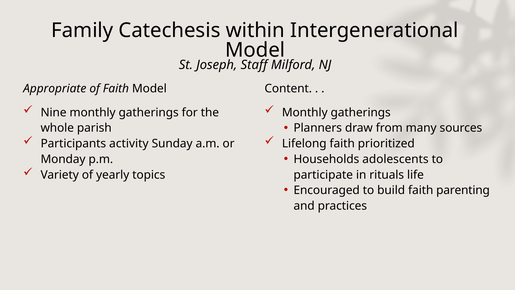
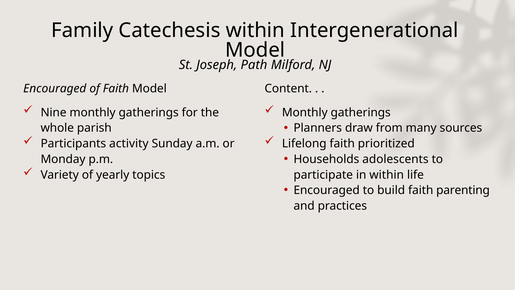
Staff: Staff -> Path
Appropriate at (55, 88): Appropriate -> Encouraged
in rituals: rituals -> within
